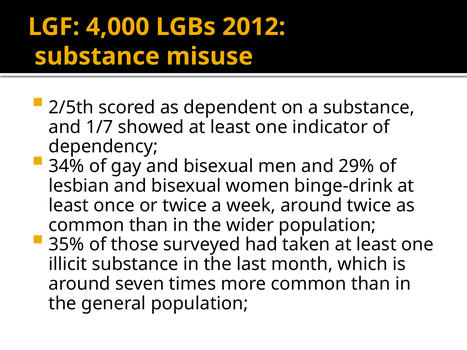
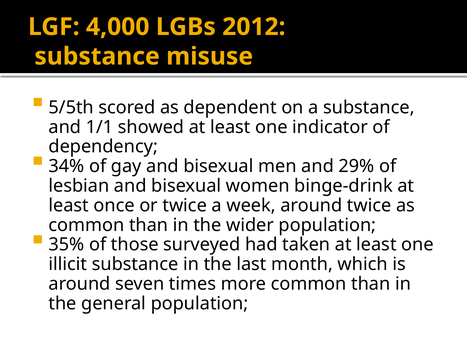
2/5th: 2/5th -> 5/5th
1/7: 1/7 -> 1/1
